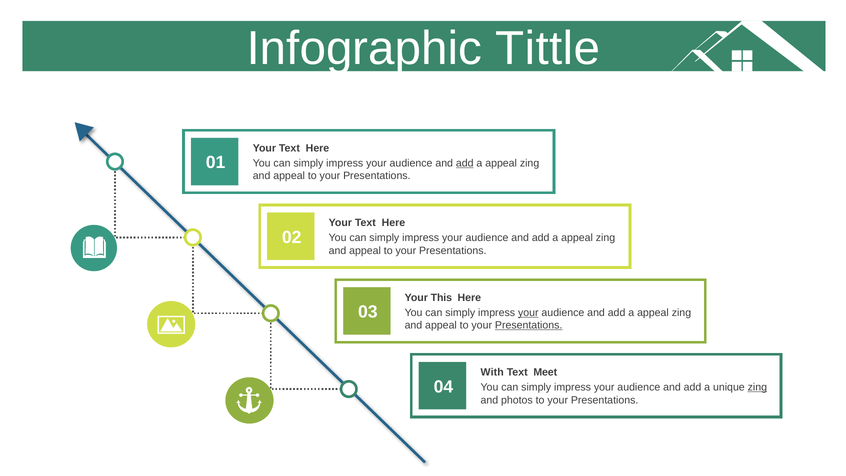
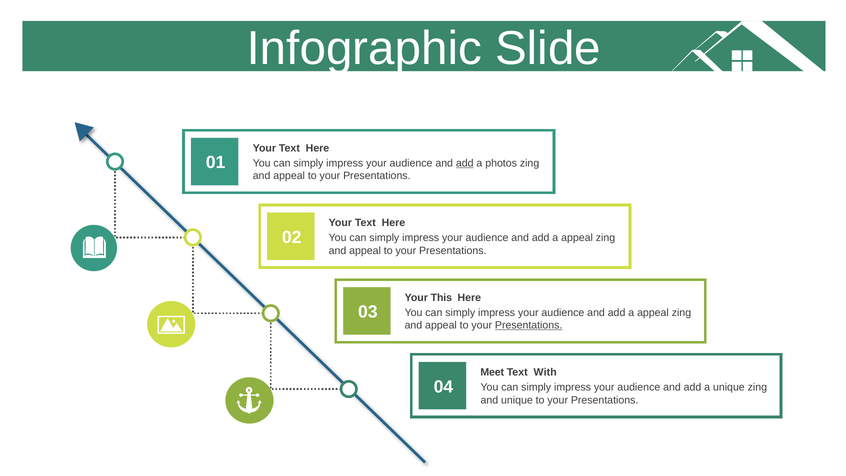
Tittle: Tittle -> Slide
appeal at (501, 163): appeal -> photos
your at (528, 313) underline: present -> none
With: With -> Meet
Meet: Meet -> With
zing at (757, 387) underline: present -> none
and photos: photos -> unique
